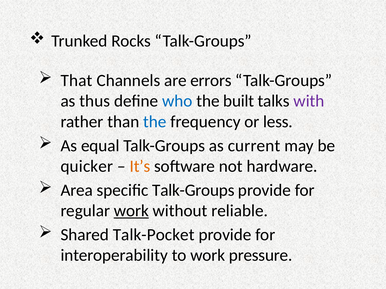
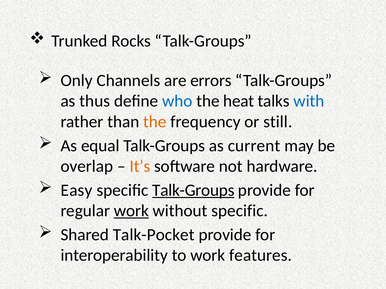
That: That -> Only
built: built -> heat
with colour: purple -> blue
the at (155, 122) colour: blue -> orange
less: less -> still
quicker: quicker -> overlap
Area: Area -> Easy
Talk-Groups at (193, 190) underline: none -> present
without reliable: reliable -> specific
pressure: pressure -> features
